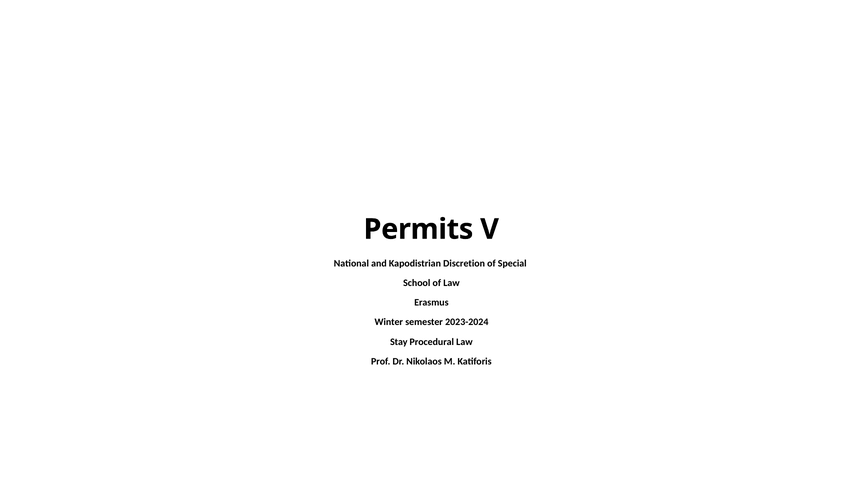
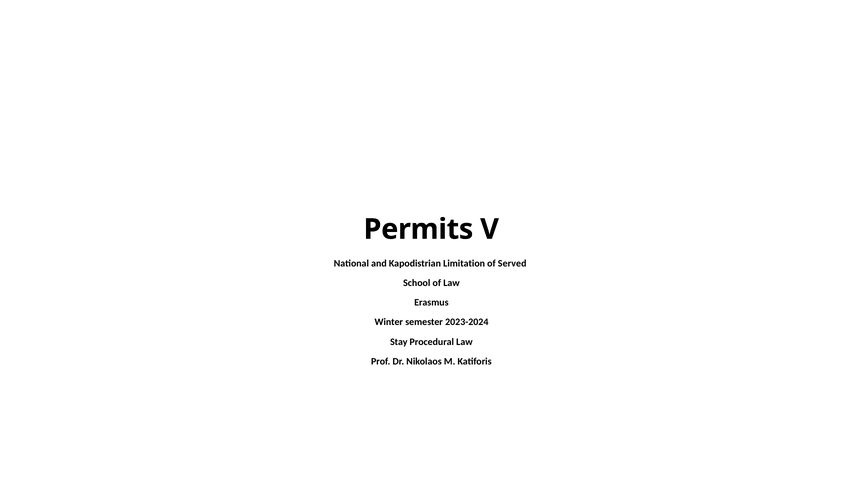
Discretion: Discretion -> Limitation
Special: Special -> Served
